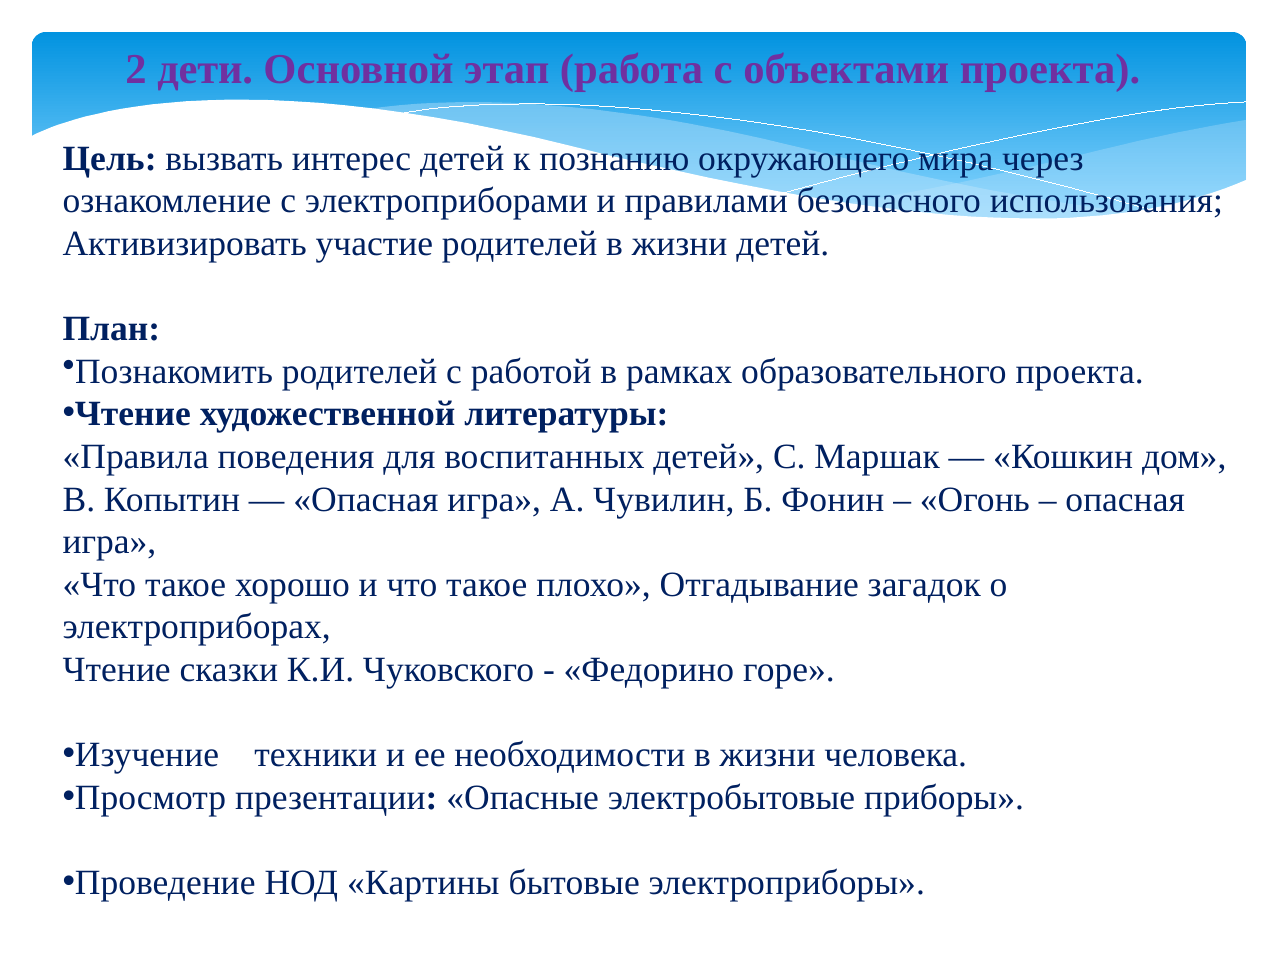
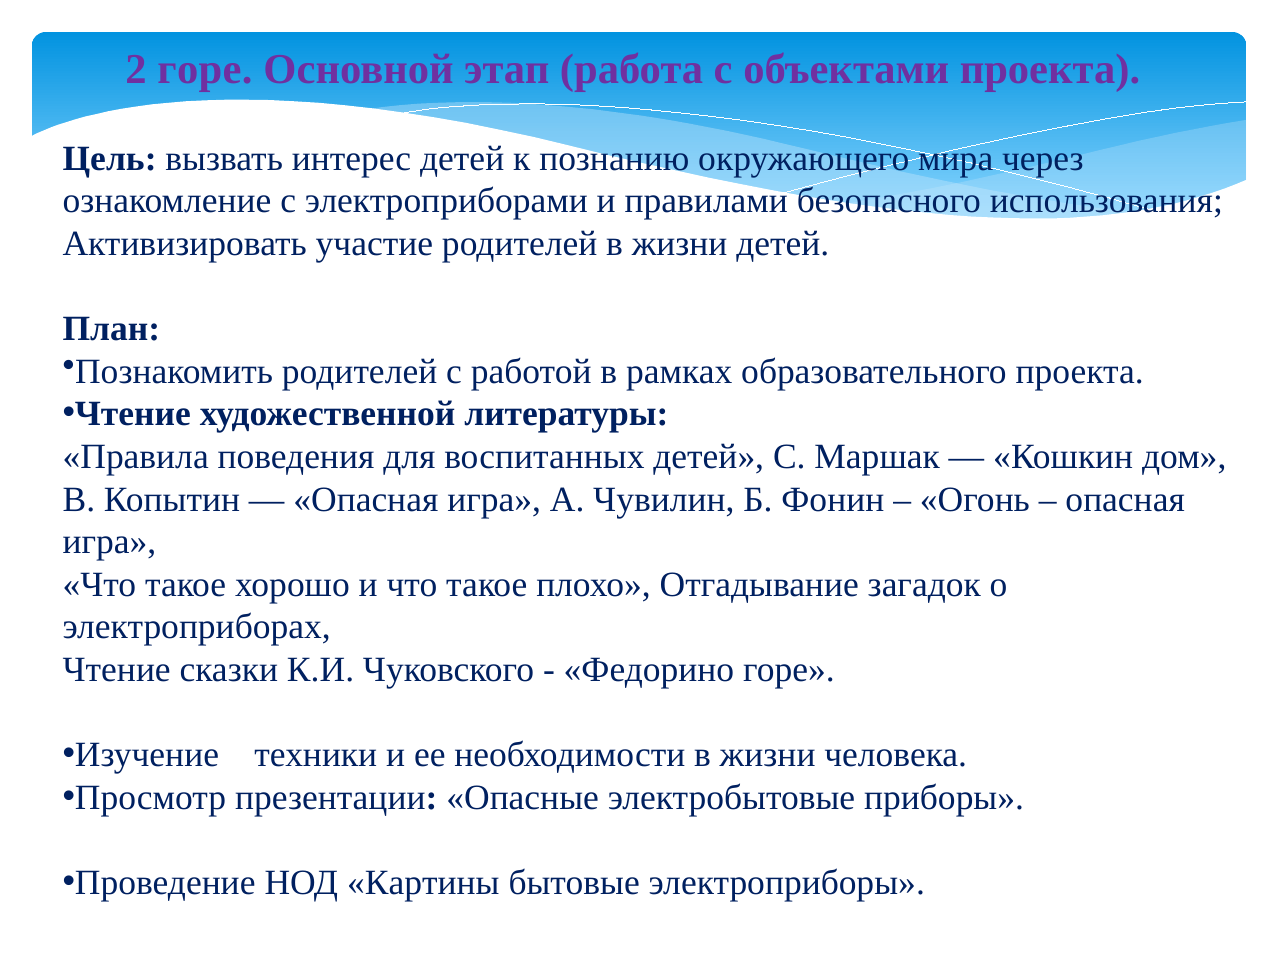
2 дети: дети -> горе
